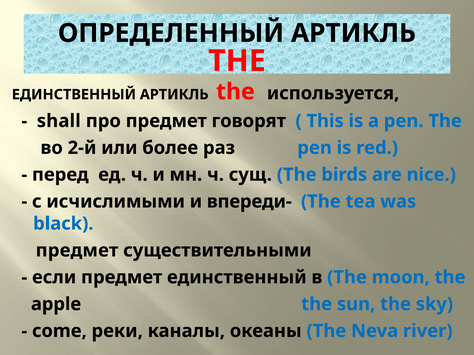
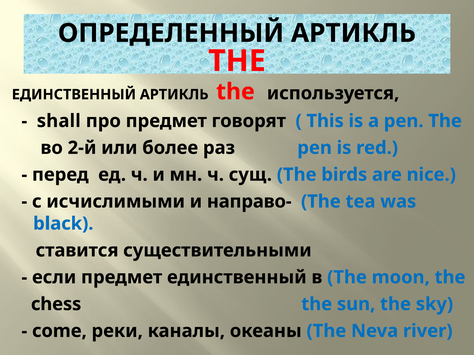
впереди-: впереди- -> направо-
предмет at (77, 251): предмет -> ставится
apple: apple -> chess
